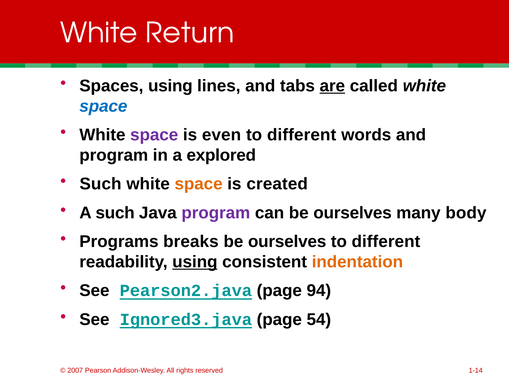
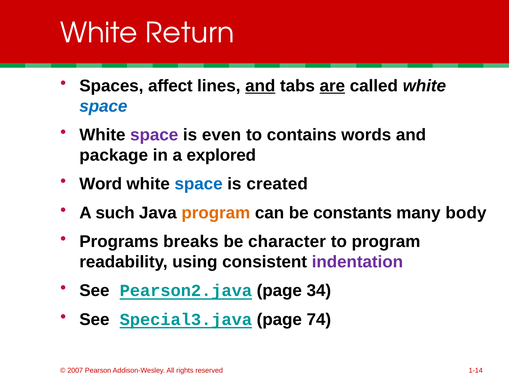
Spaces using: using -> affect
and at (260, 86) underline: none -> present
different at (302, 135): different -> contains
program at (114, 156): program -> package
Such at (100, 184): Such -> Word
space at (199, 184) colour: orange -> blue
program at (216, 213) colour: purple -> orange
can be ourselves: ourselves -> constants
ourselves at (287, 242): ourselves -> character
different at (386, 242): different -> program
using at (195, 262) underline: present -> none
indentation colour: orange -> purple
94: 94 -> 34
Ignored3.java: Ignored3.java -> Special3.java
54: 54 -> 74
